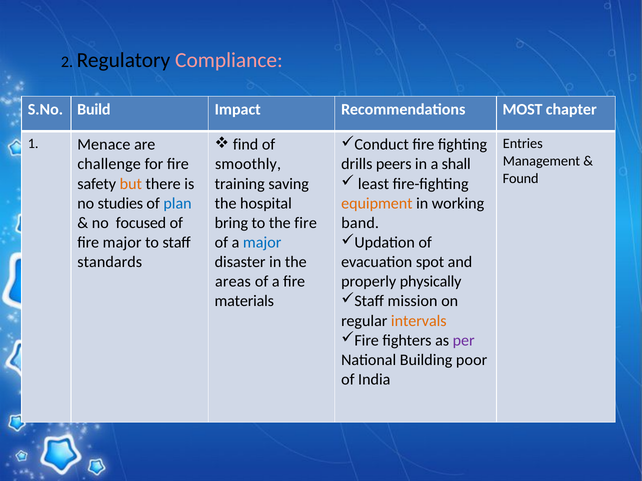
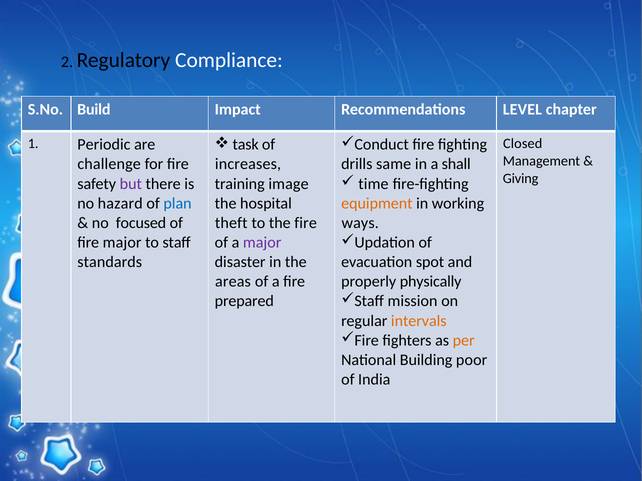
Compliance colour: pink -> white
MOST: MOST -> LEVEL
find: find -> task
Menace: Menace -> Periodic
Entries: Entries -> Closed
smoothly: smoothly -> increases
peers: peers -> same
Found: Found -> Giving
least: least -> time
but colour: orange -> purple
saving: saving -> image
studies: studies -> hazard
bring: bring -> theft
band: band -> ways
major at (262, 243) colour: blue -> purple
materials: materials -> prepared
per colour: purple -> orange
